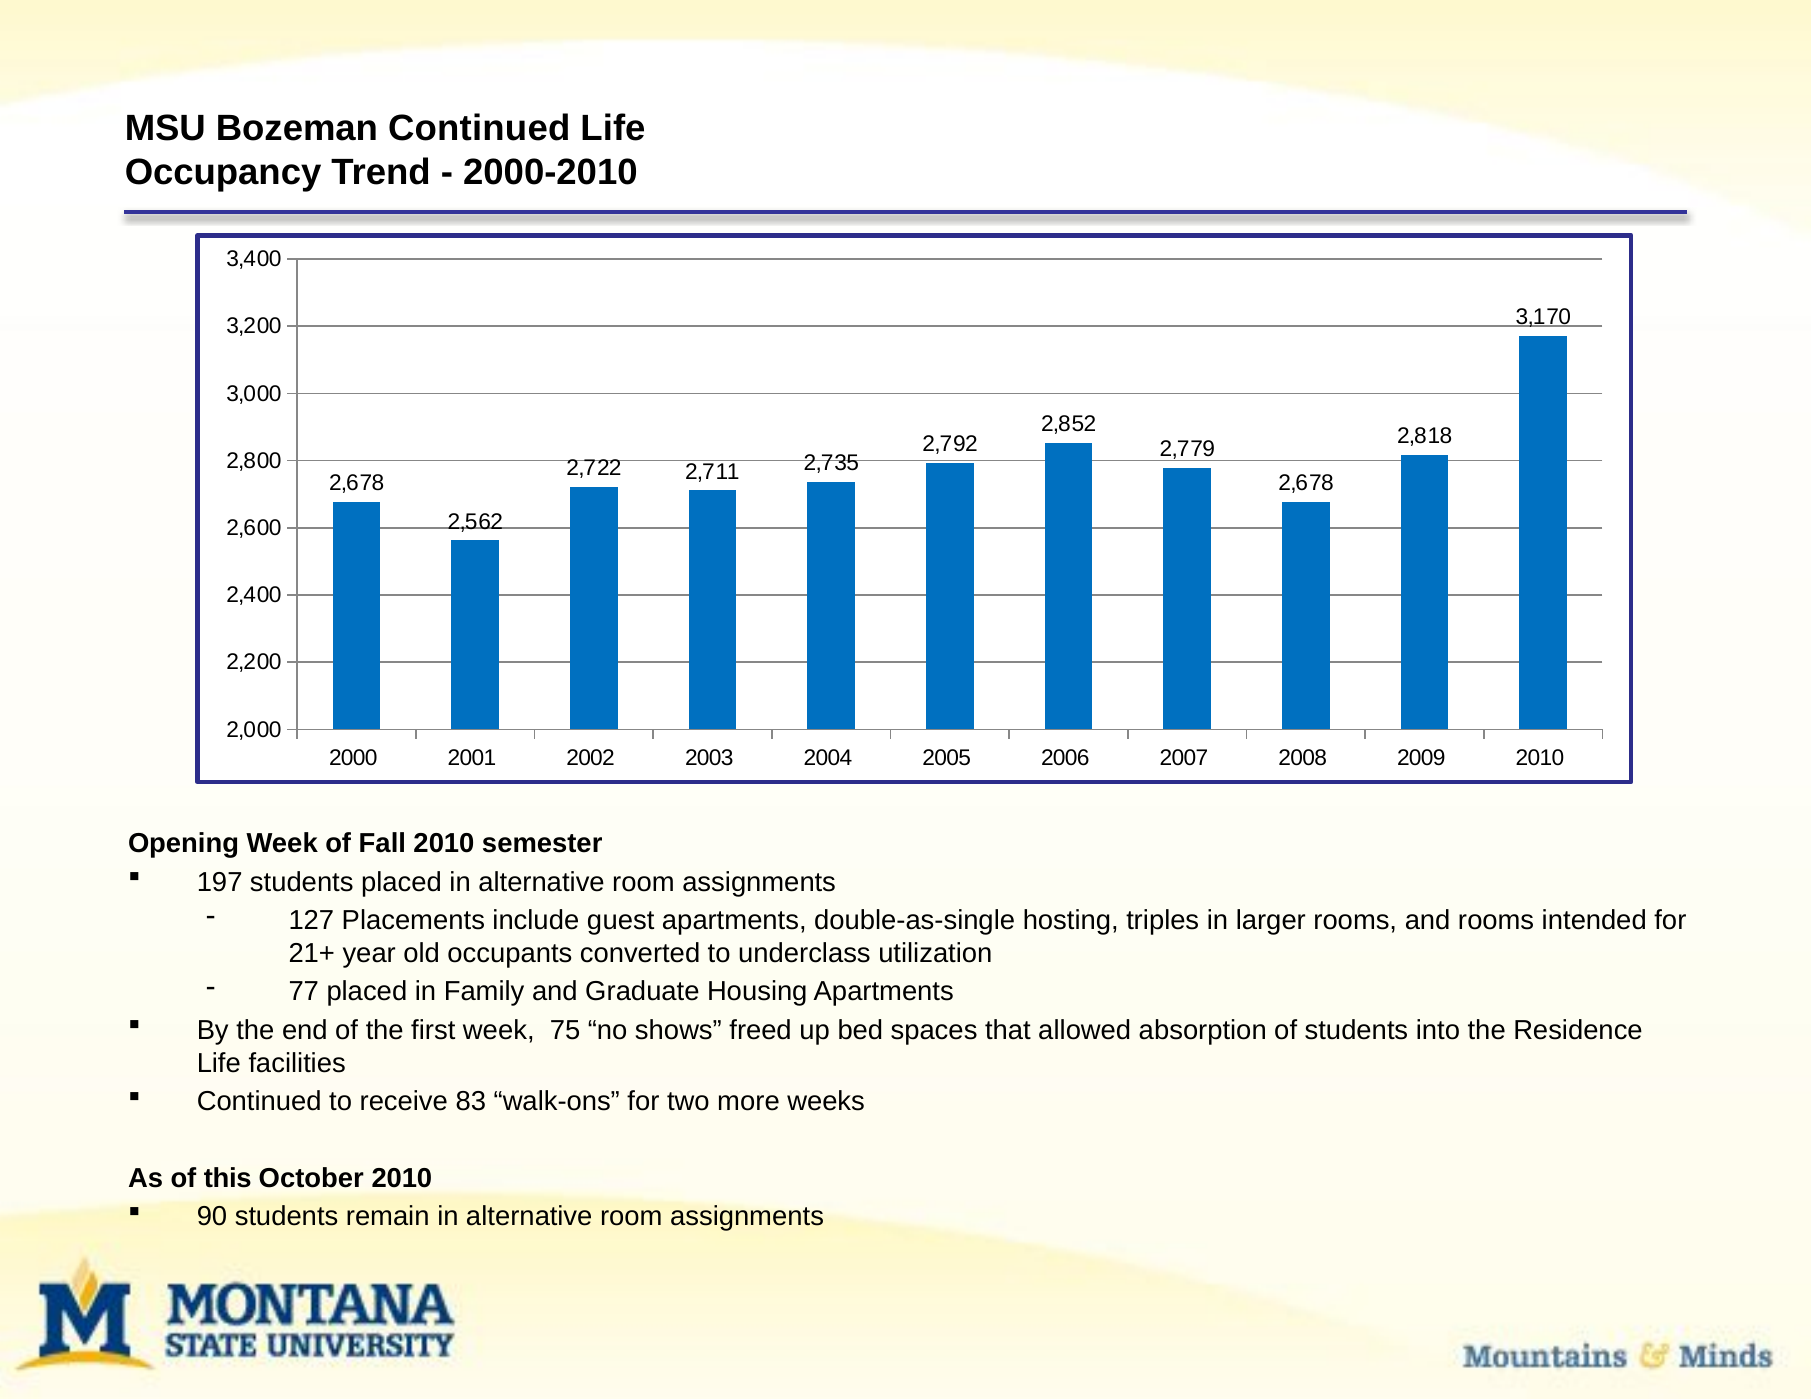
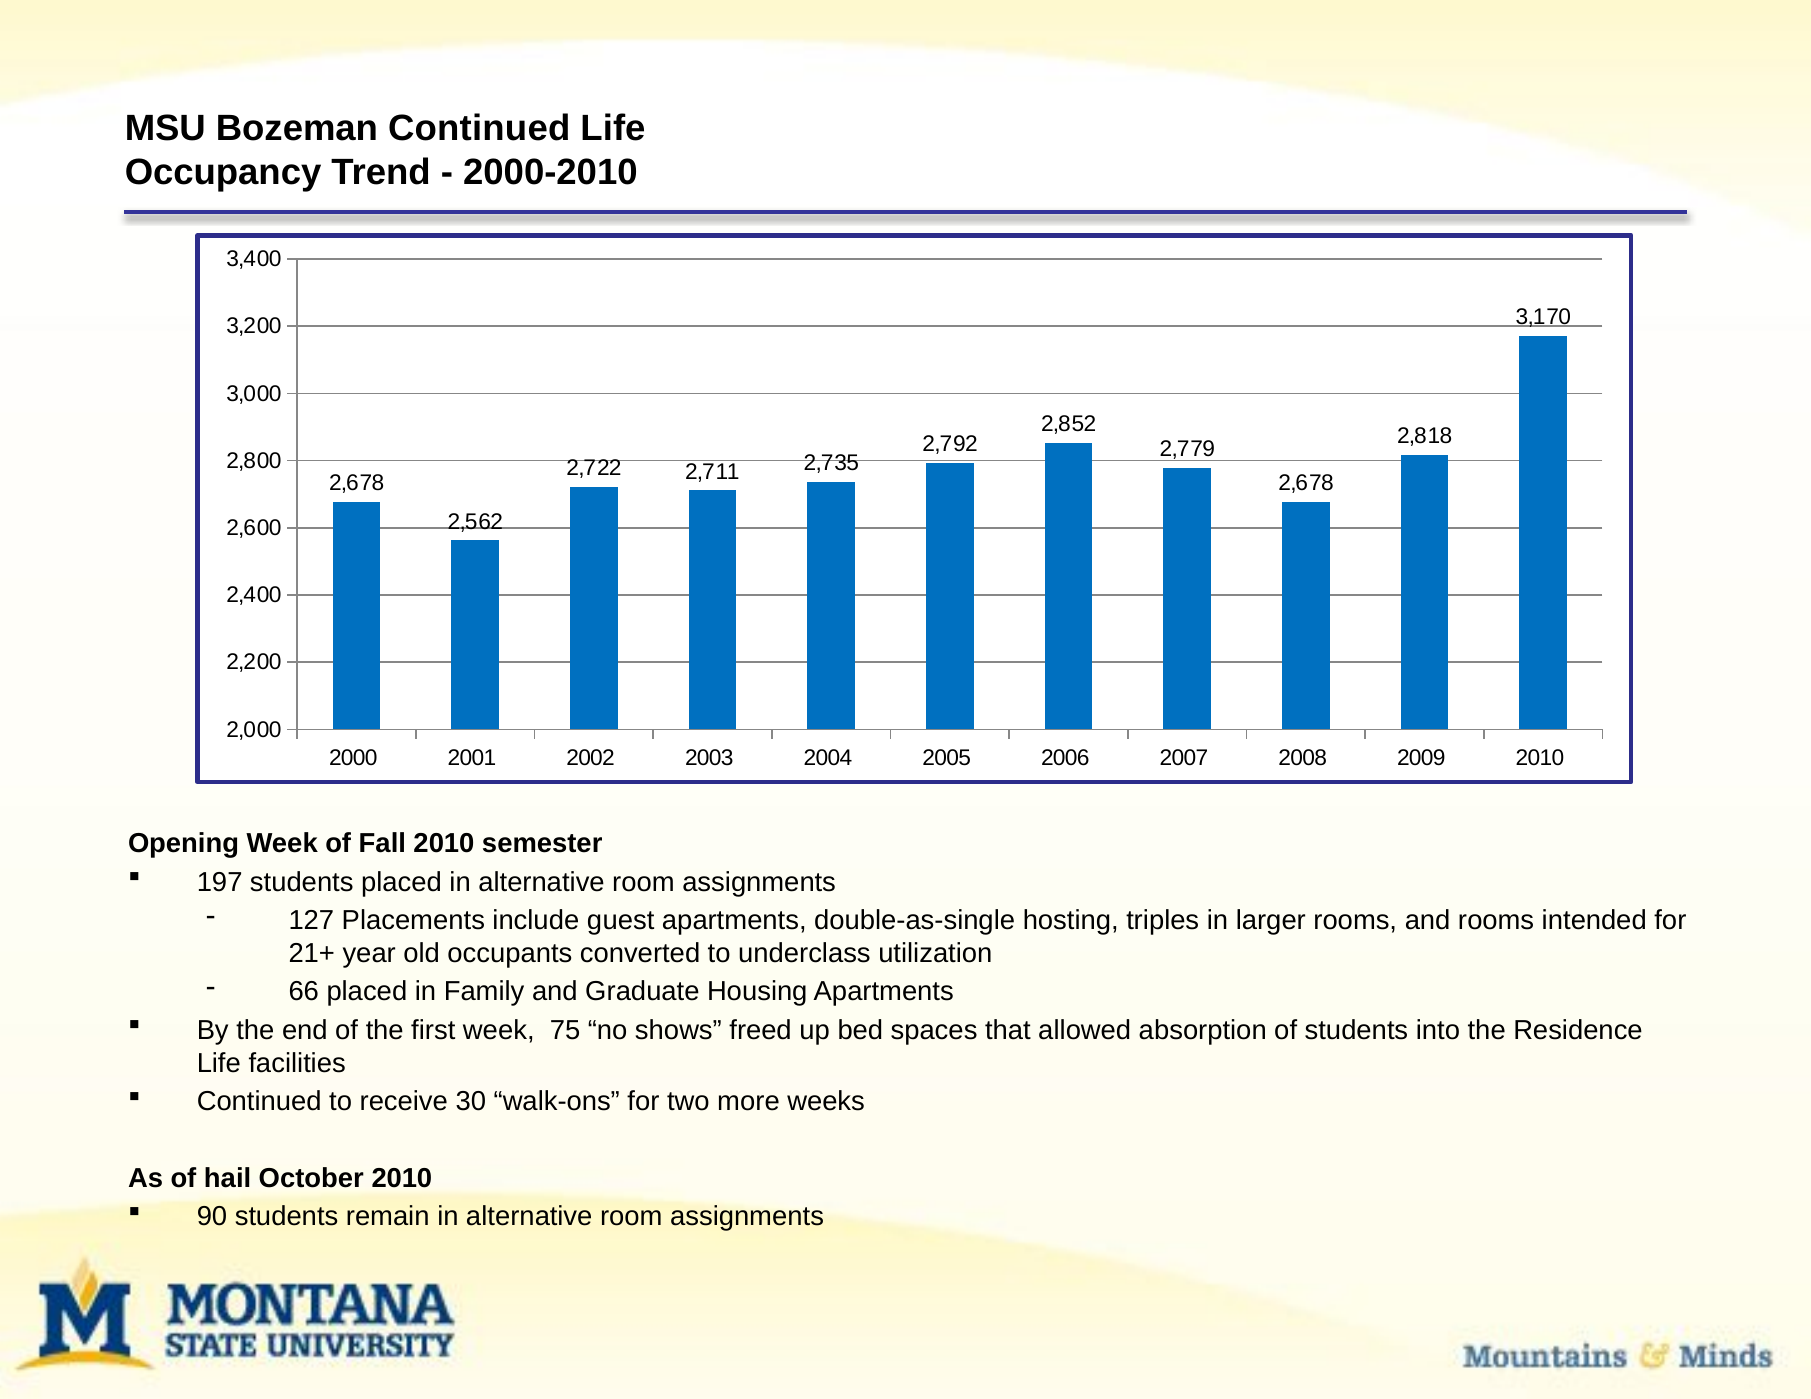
77: 77 -> 66
83: 83 -> 30
this: this -> hail
